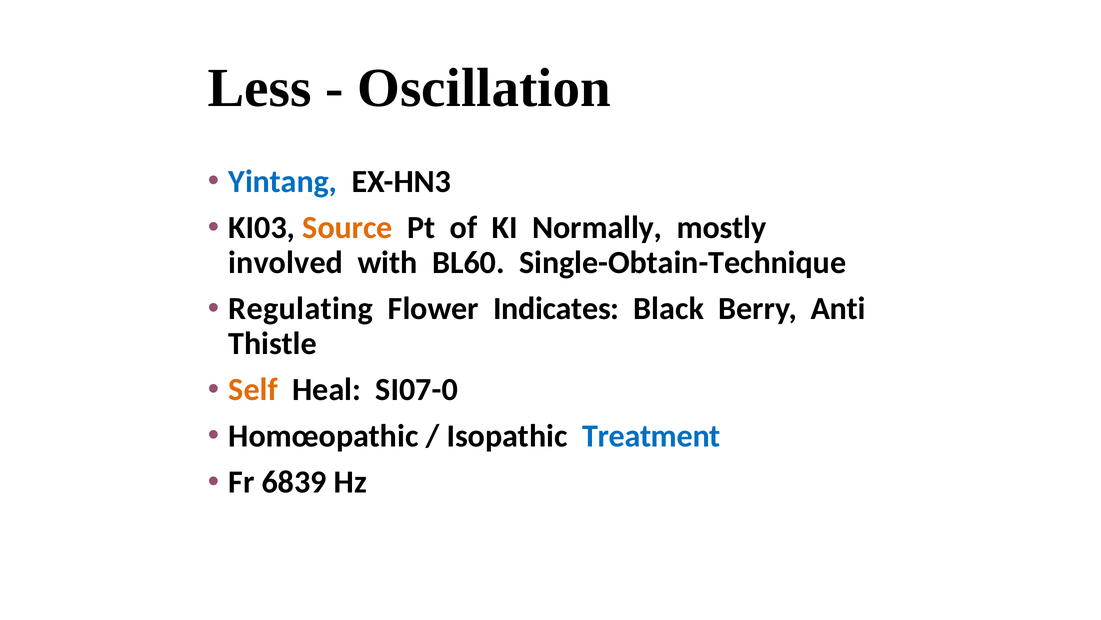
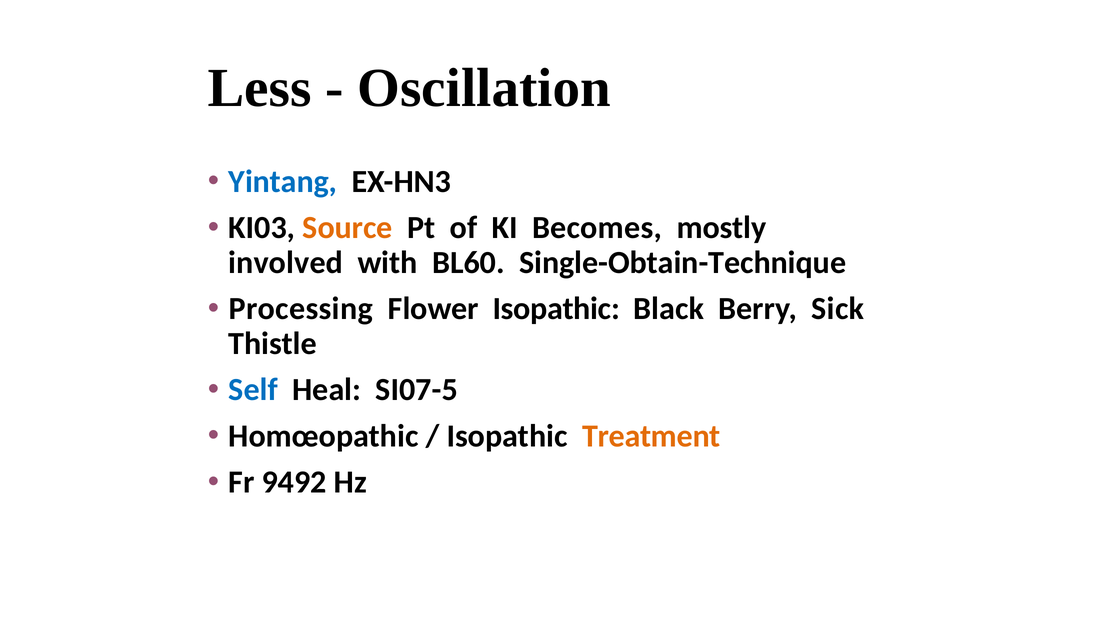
Normally: Normally -> Becomes
Regulating: Regulating -> Processing
Flower Indicates: Indicates -> Isopathic
Anti: Anti -> Sick
Self colour: orange -> blue
SI07-0: SI07-0 -> SI07-5
Treatment colour: blue -> orange
6839: 6839 -> 9492
